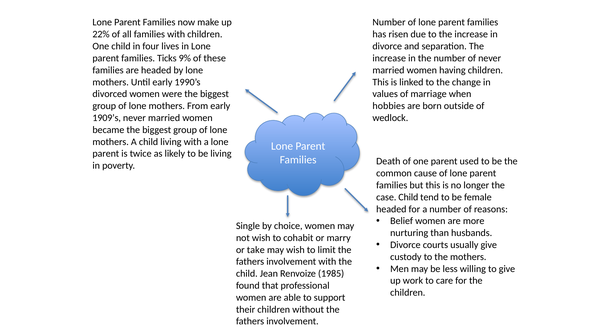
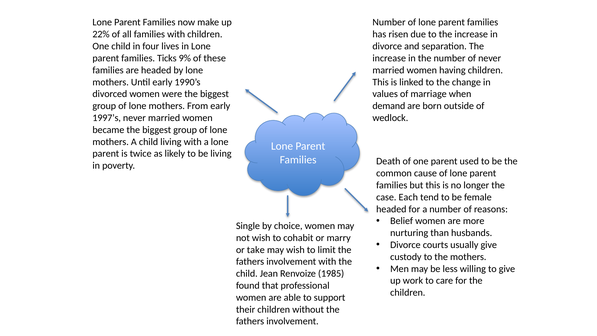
hobbies: hobbies -> demand
1909’s: 1909’s -> 1997’s
case Child: Child -> Each
